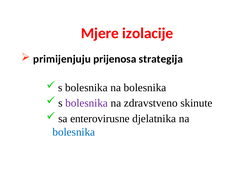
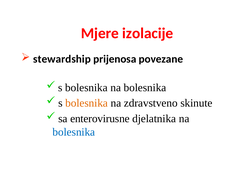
primijenjuju: primijenjuju -> stewardship
strategija: strategija -> povezane
bolesnika at (87, 103) colour: purple -> orange
